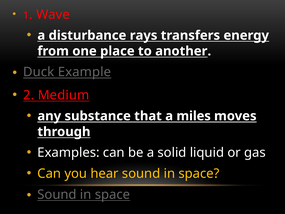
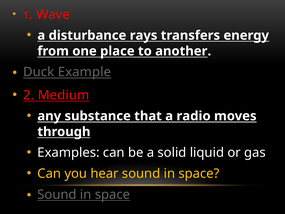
miles: miles -> radio
